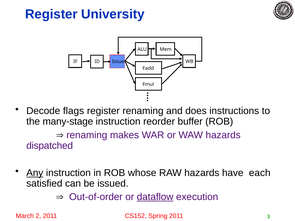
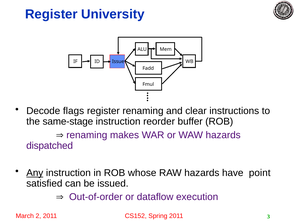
does: does -> clear
many-stage: many-stage -> same-stage
each: each -> point
dataflow underline: present -> none
